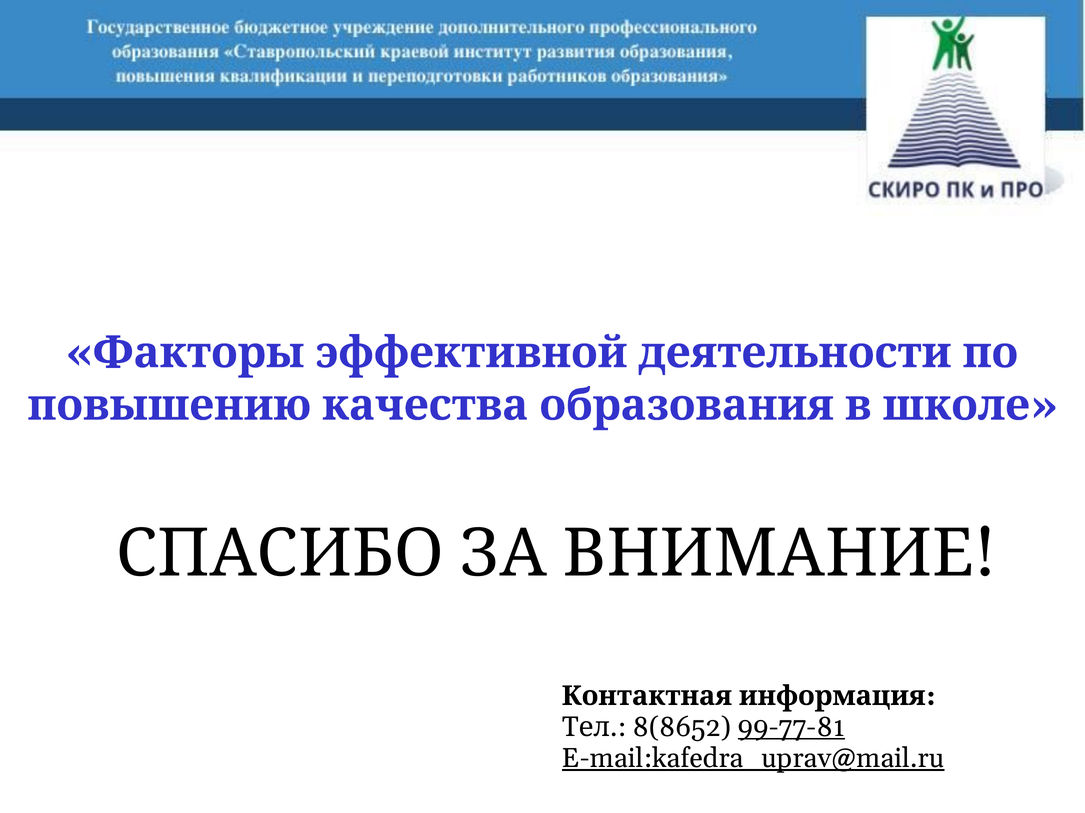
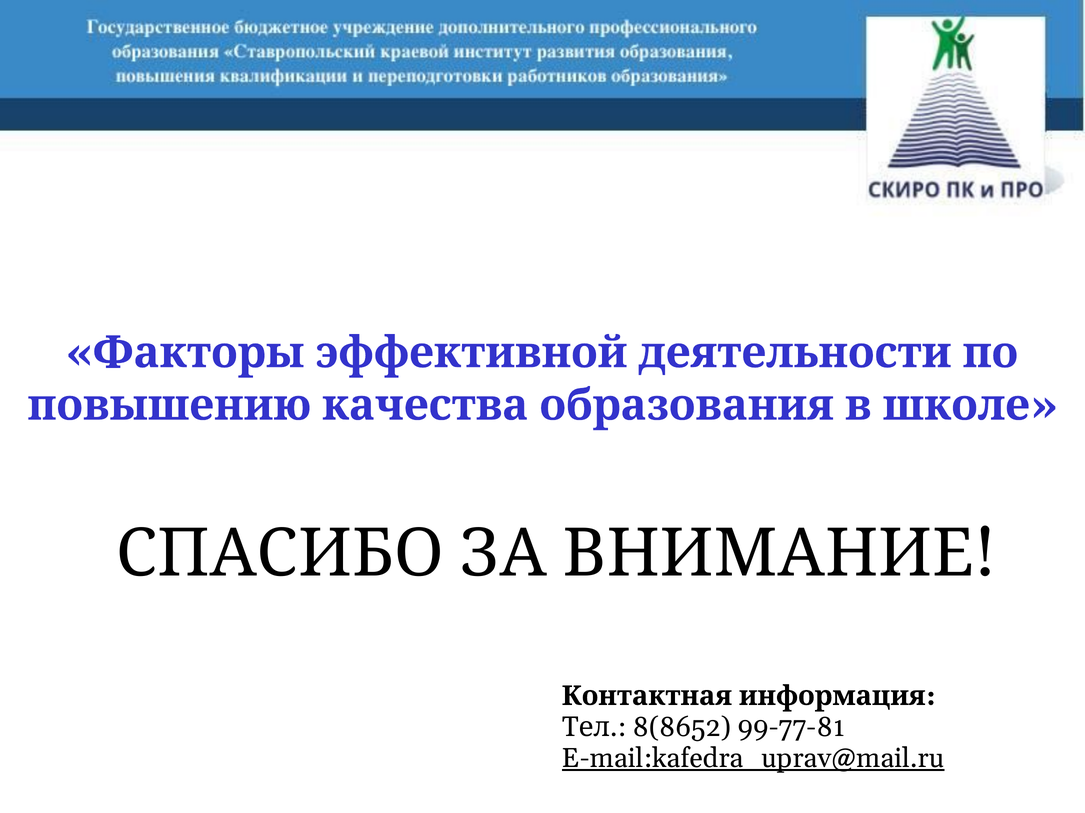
99-77-81 underline: present -> none
